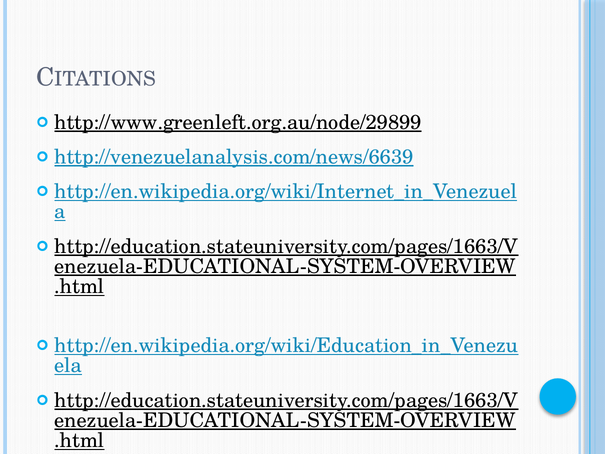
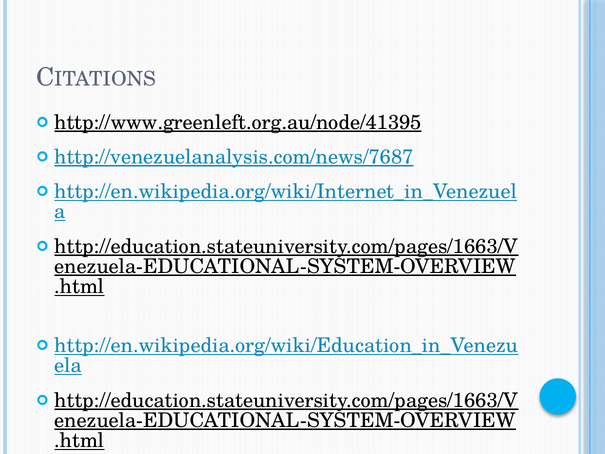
http://www.greenleft.org.au/node/29899: http://www.greenleft.org.au/node/29899 -> http://www.greenleft.org.au/node/41395
http://venezuelanalysis.com/news/6639: http://venezuelanalysis.com/news/6639 -> http://venezuelanalysis.com/news/7687
